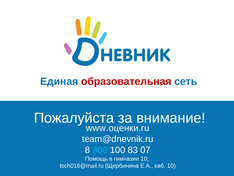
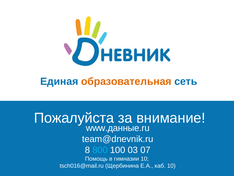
образовательная colour: red -> orange
www.оценки.ru: www.оценки.ru -> www.данные.ru
83: 83 -> 03
